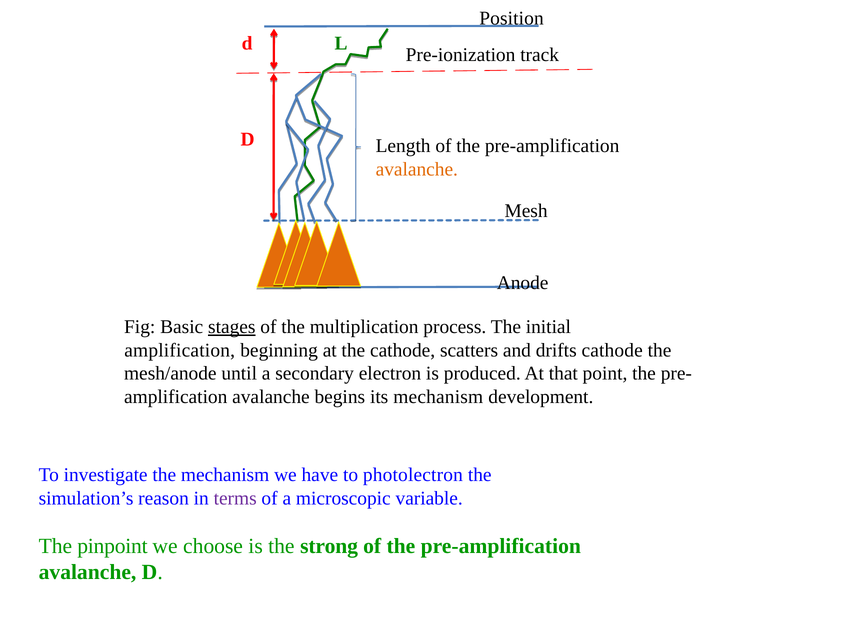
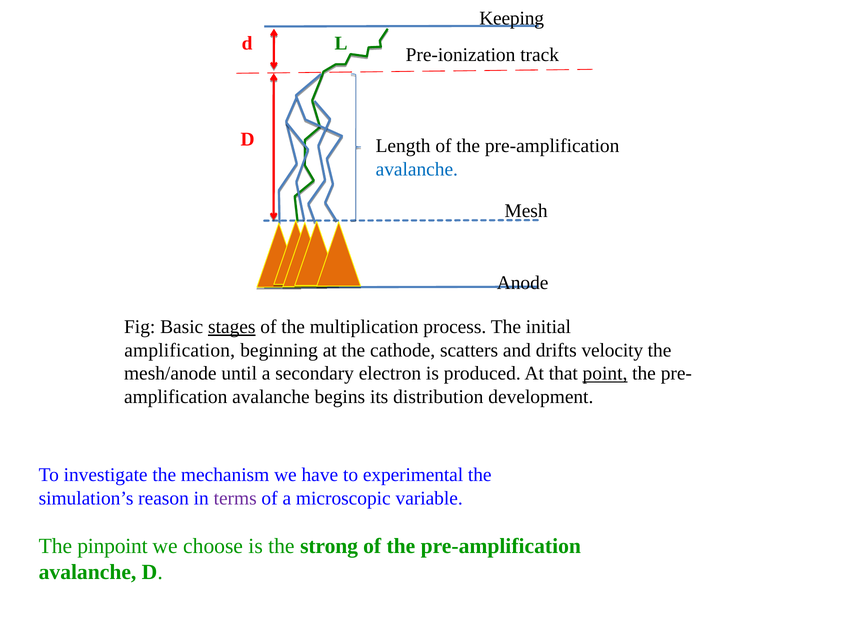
Position: Position -> Keeping
avalanche at (417, 169) colour: orange -> blue
drifts cathode: cathode -> velocity
point underline: none -> present
its mechanism: mechanism -> distribution
photolectron: photolectron -> experimental
